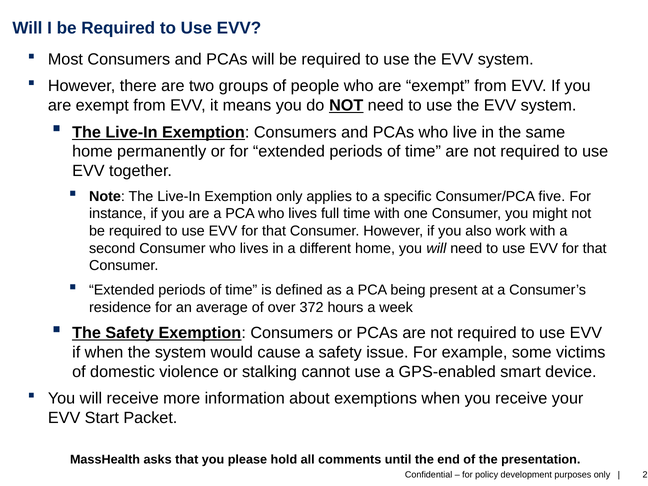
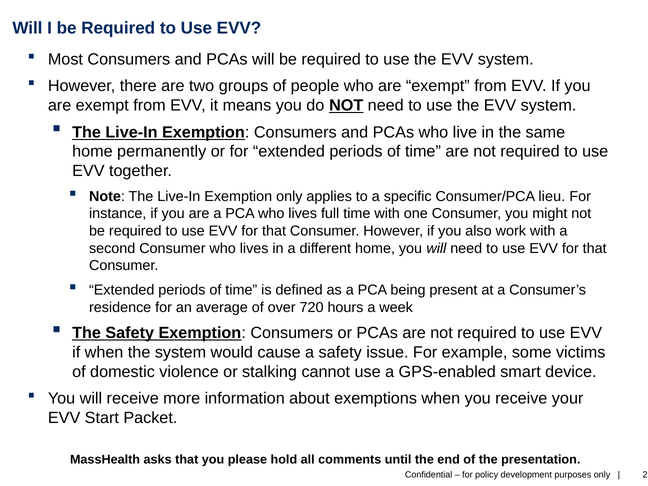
five: five -> lieu
372: 372 -> 720
